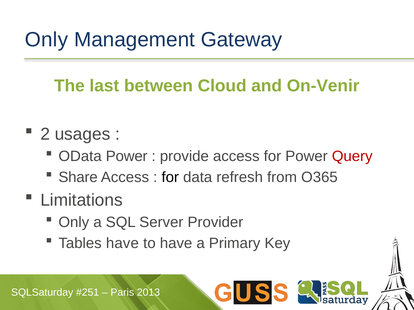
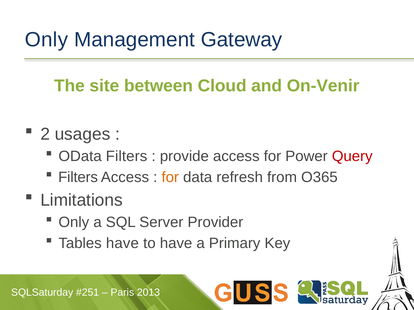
last: last -> site
OData Power: Power -> Filters
Share at (78, 178): Share -> Filters
for at (170, 178) colour: black -> orange
